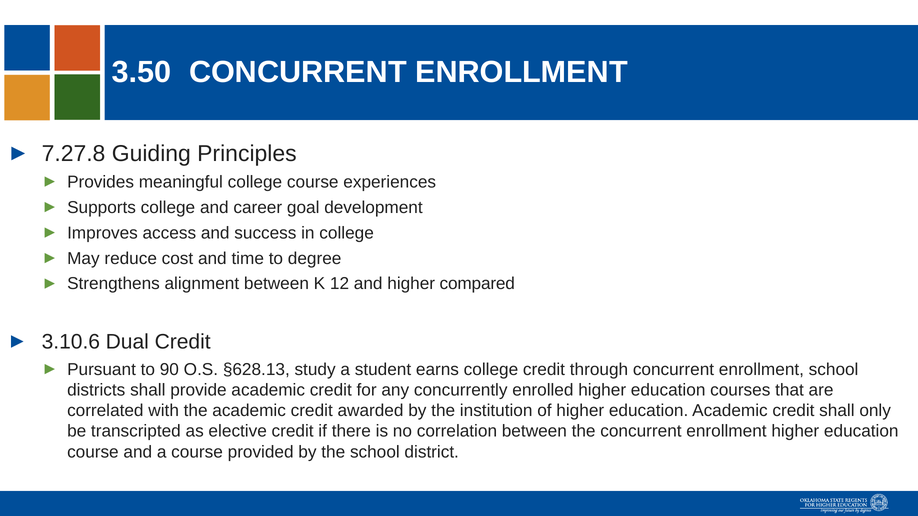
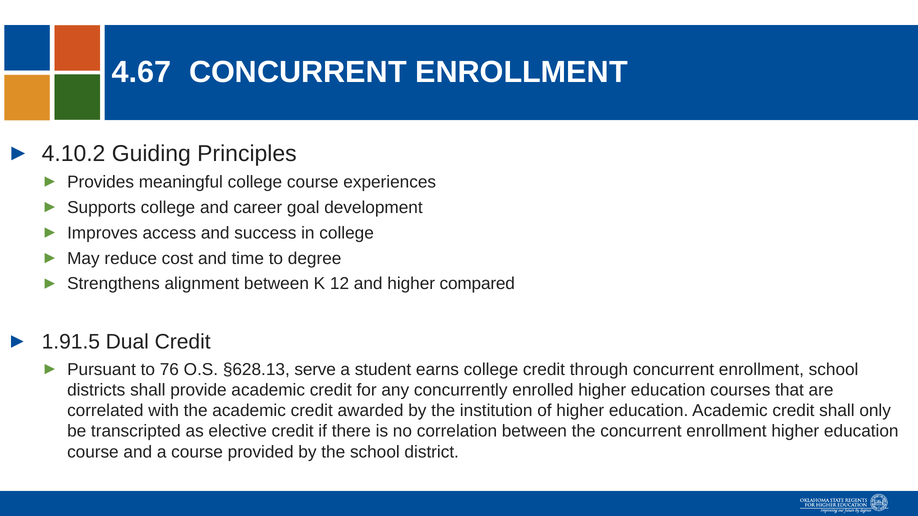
3.50: 3.50 -> 4.67
7.27.8: 7.27.8 -> 4.10.2
3.10.6: 3.10.6 -> 1.91.5
90: 90 -> 76
study: study -> serve
